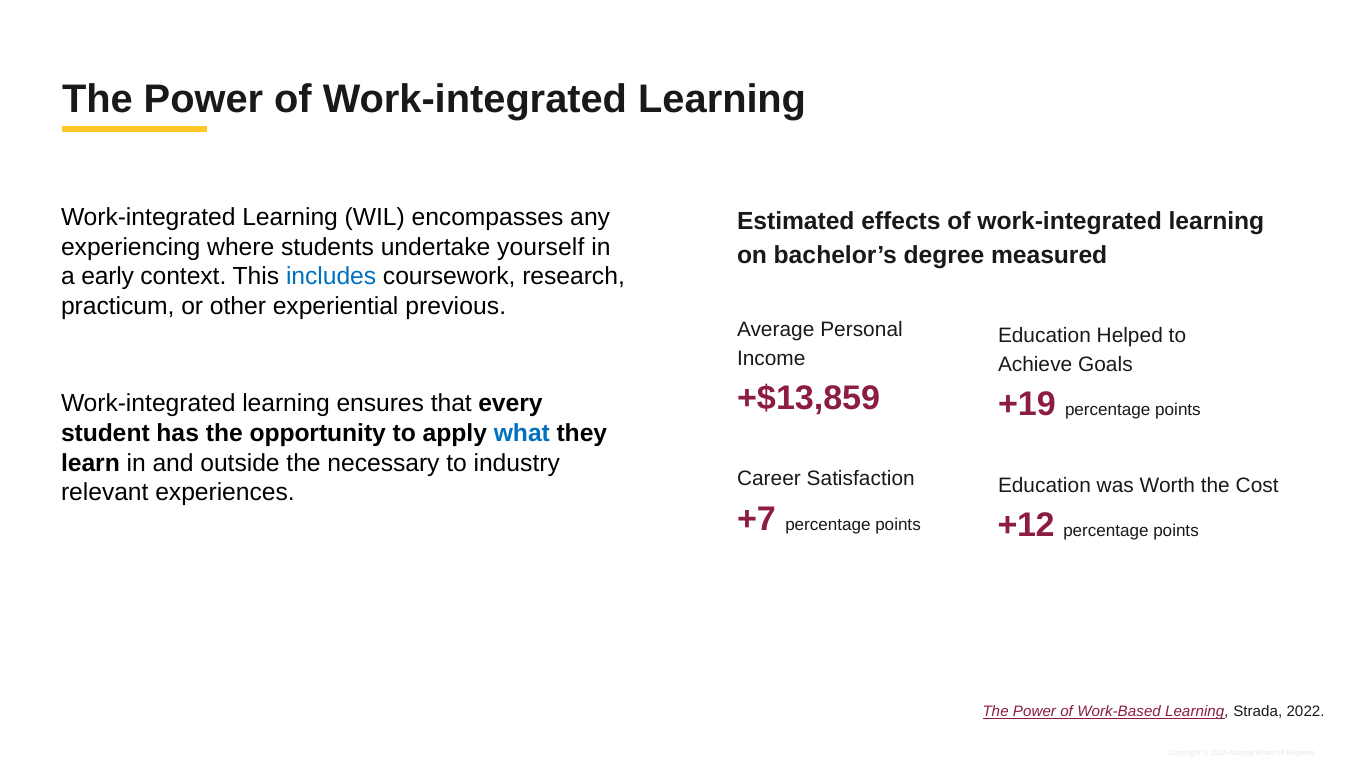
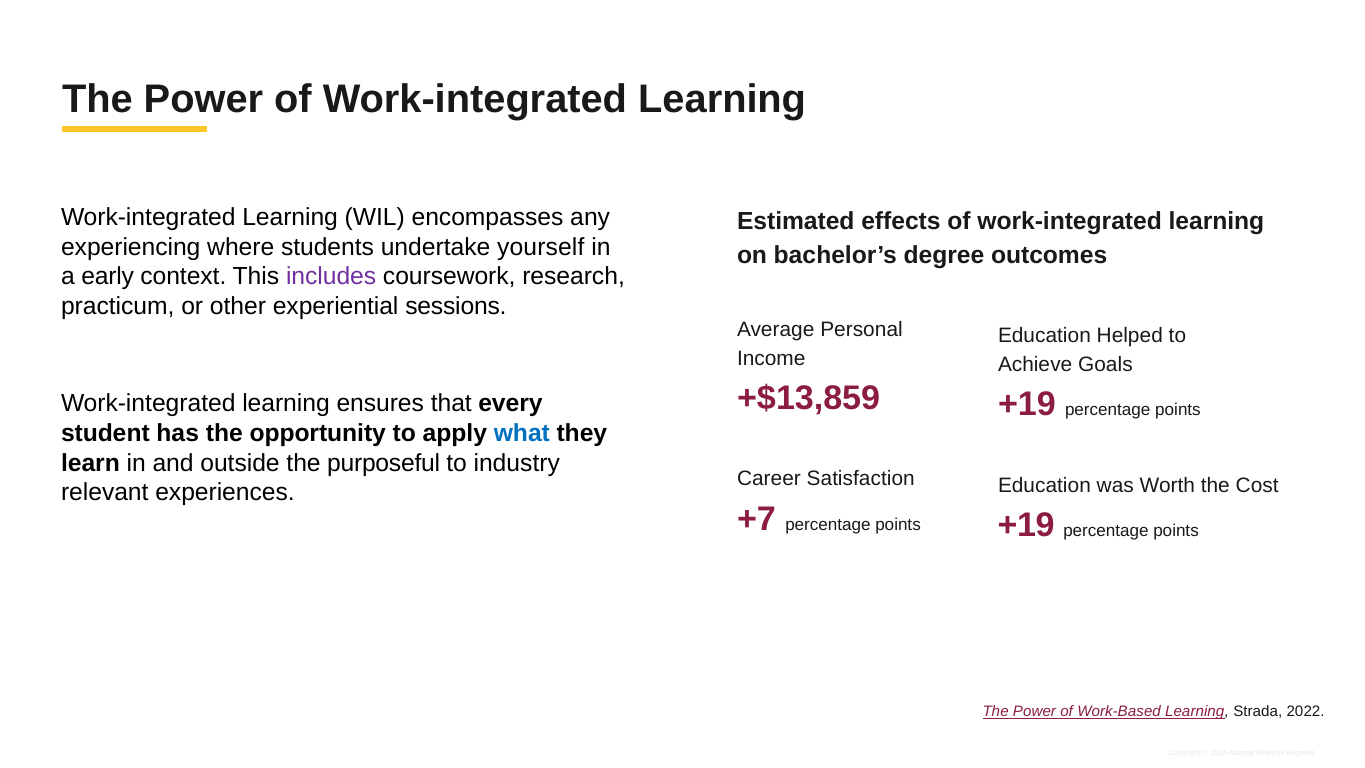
measured: measured -> outcomes
includes colour: blue -> purple
previous: previous -> sessions
necessary: necessary -> purposeful
+12 at (1026, 525): +12 -> +19
